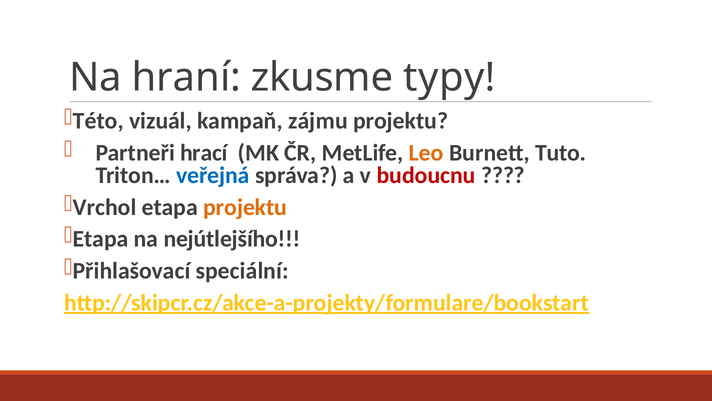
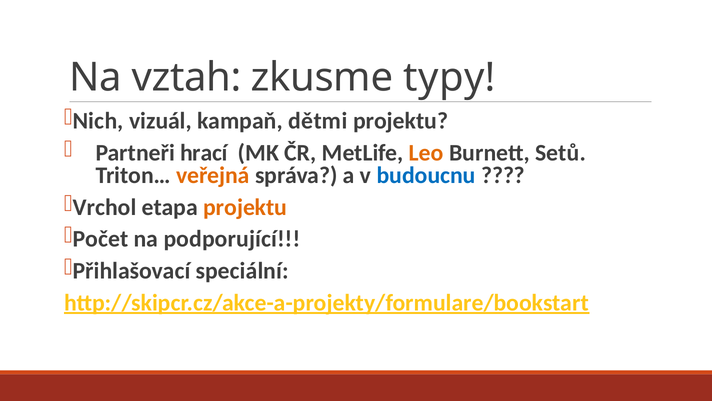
hraní: hraní -> vztah
Této: Této -> Nich
zájmu: zájmu -> dětmi
Tuto: Tuto -> Setů
veřejná colour: blue -> orange
budoucnu colour: red -> blue
Etapa at (101, 239): Etapa -> Počet
nejútlejšího: nejútlejšího -> podporující
